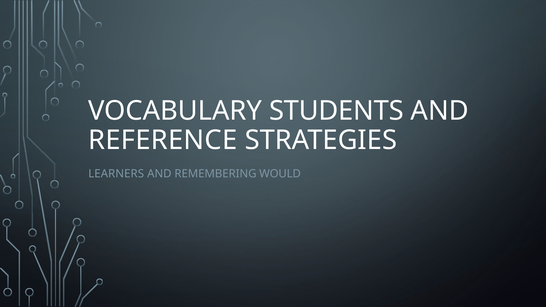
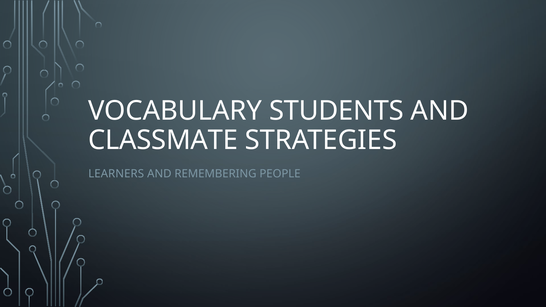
REFERENCE: REFERENCE -> CLASSMATE
WOULD: WOULD -> PEOPLE
